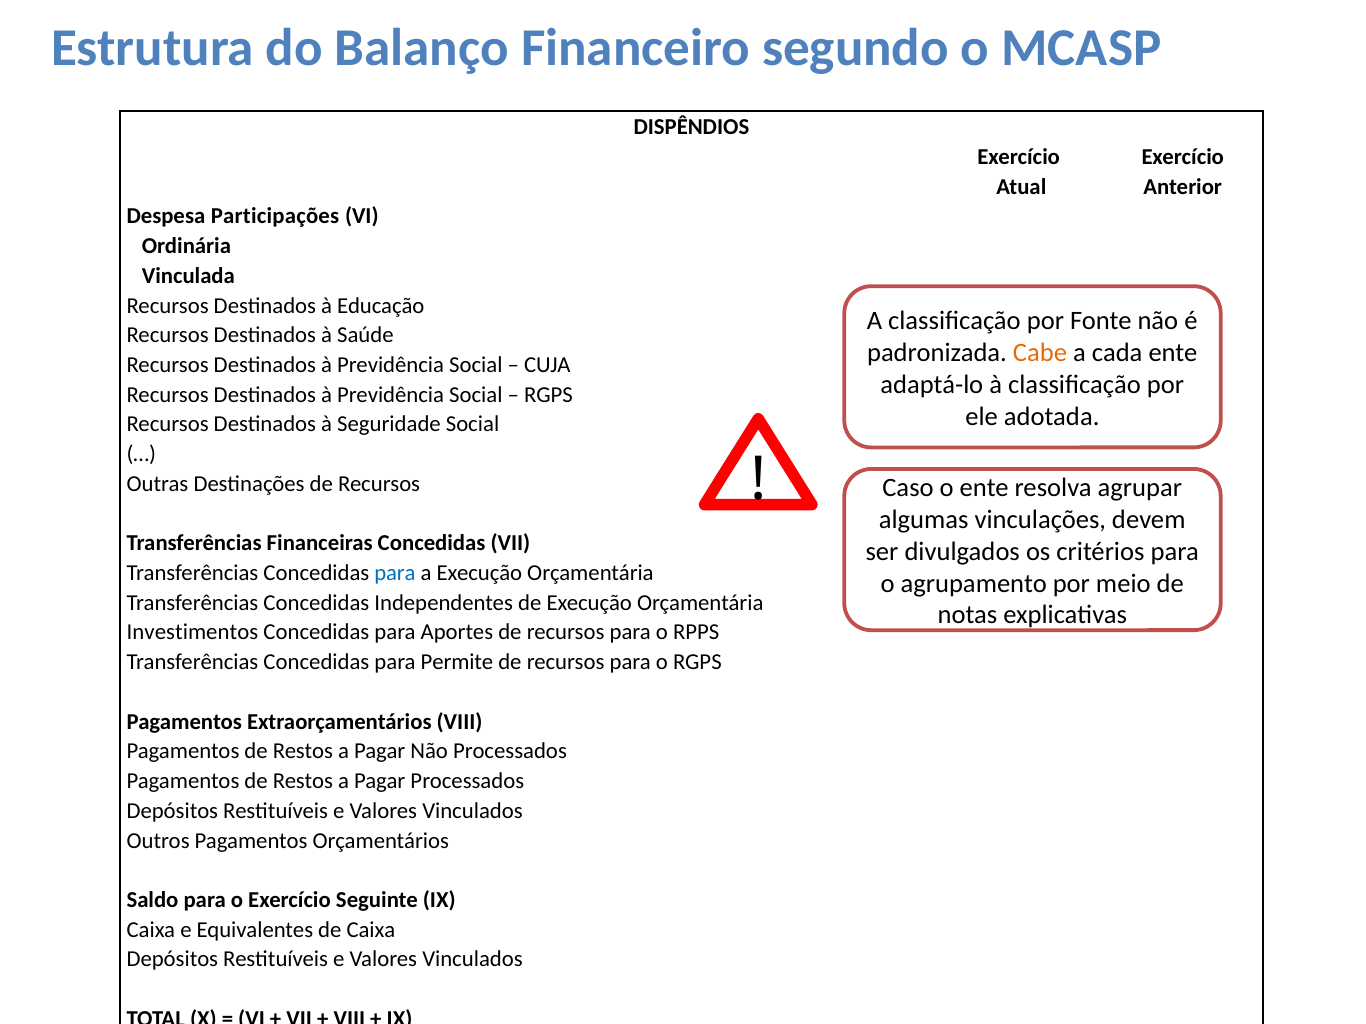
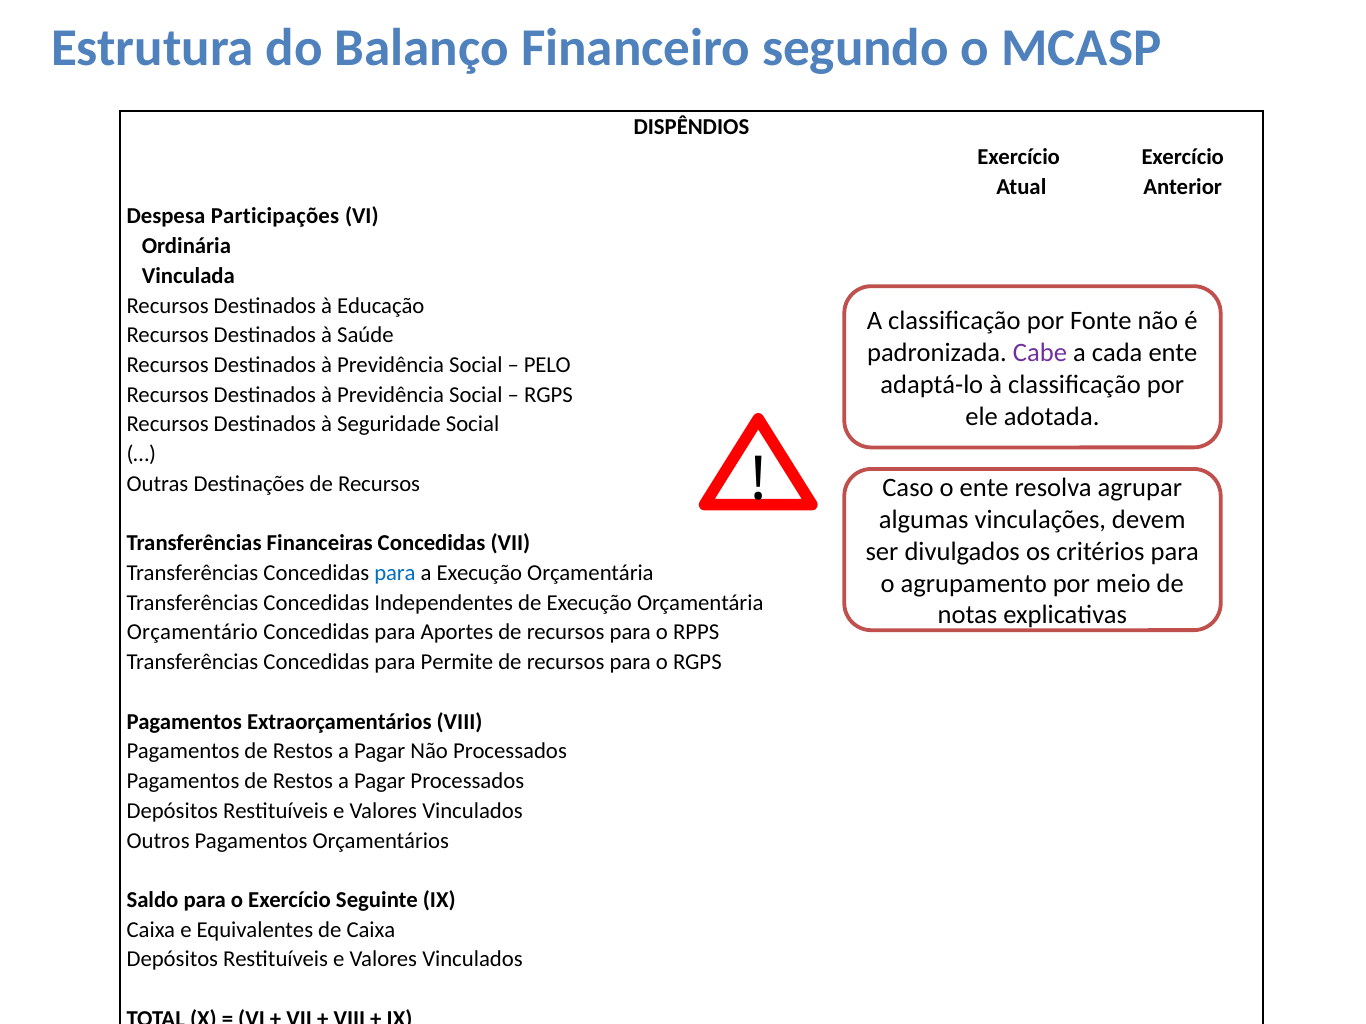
Cabe colour: orange -> purple
CUJA: CUJA -> PELO
Investimentos: Investimentos -> Orçamentário
